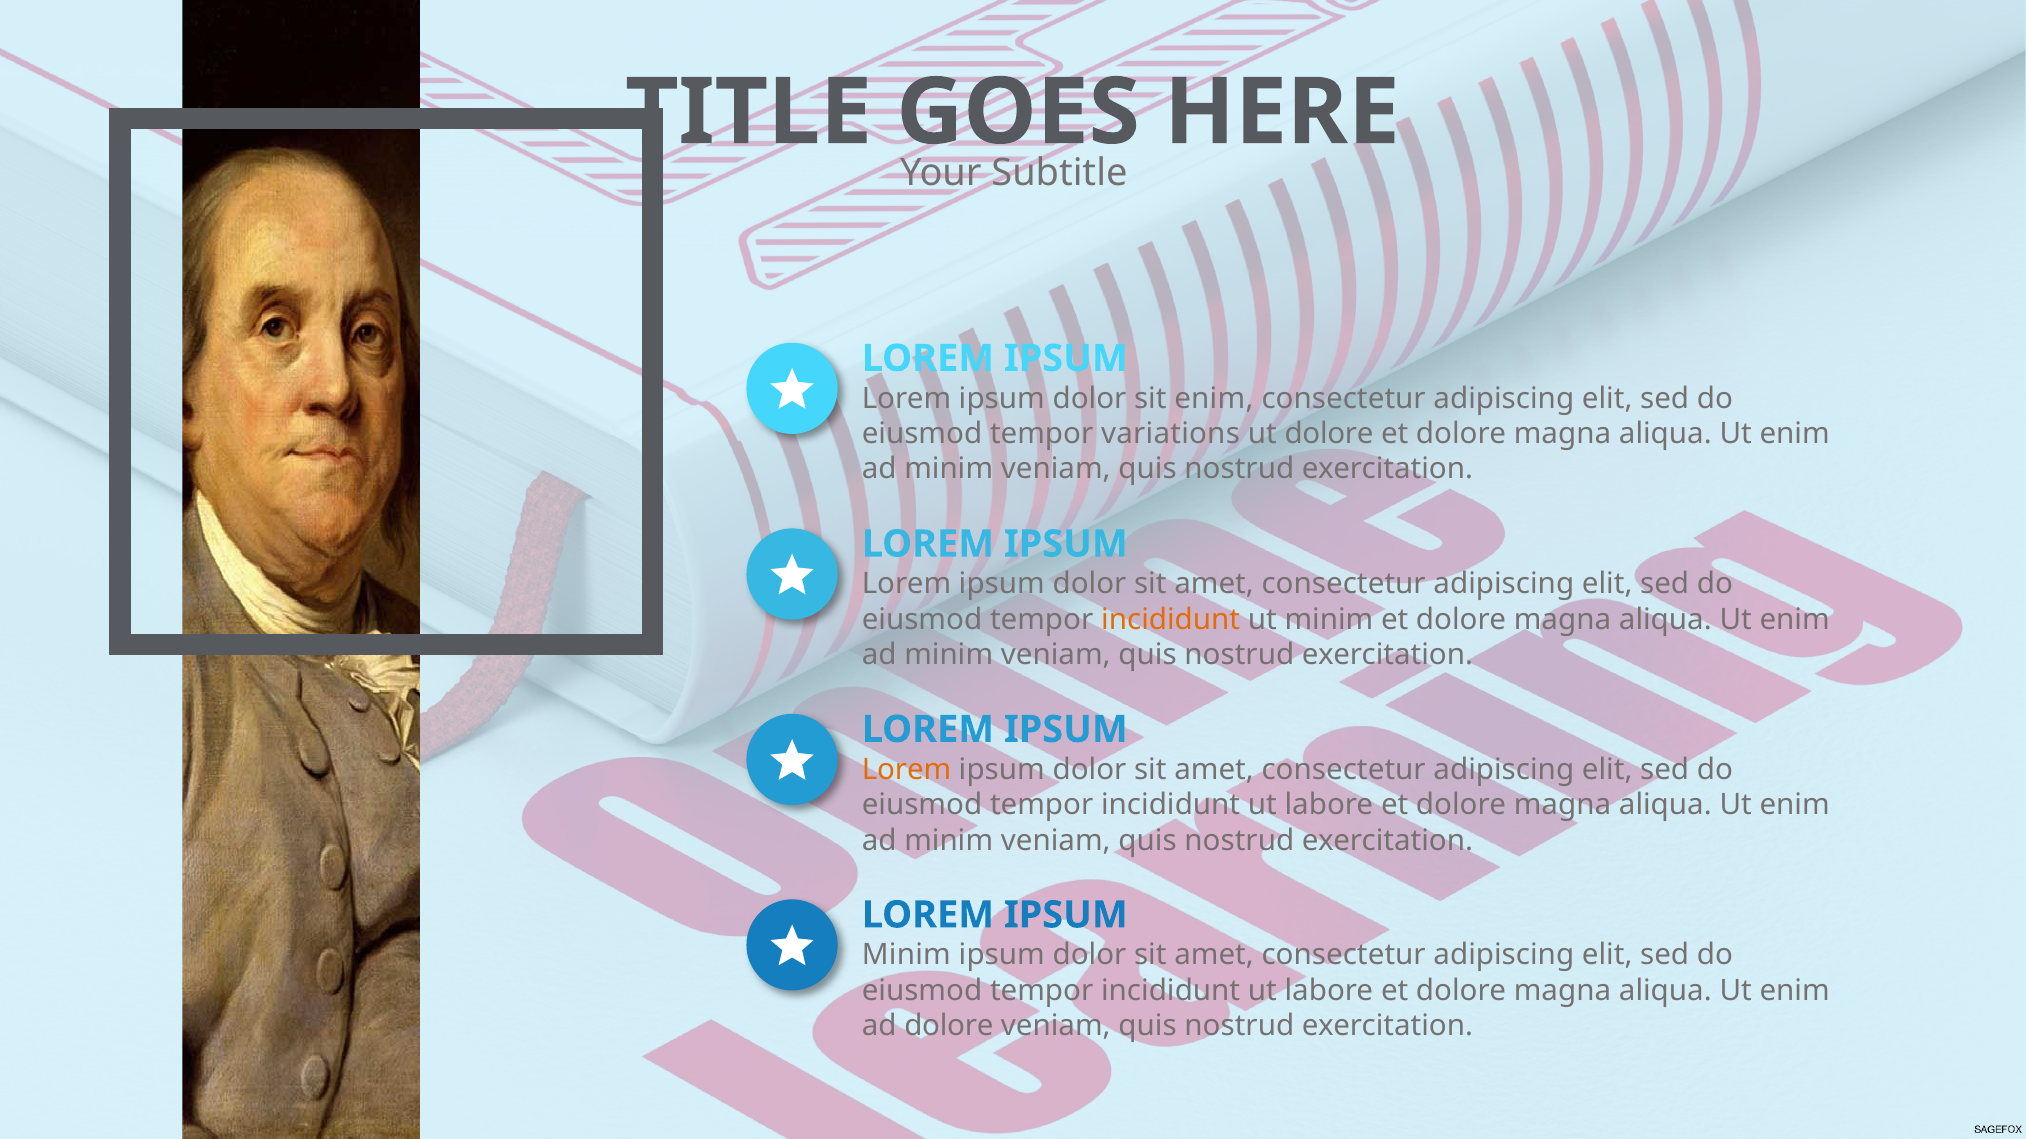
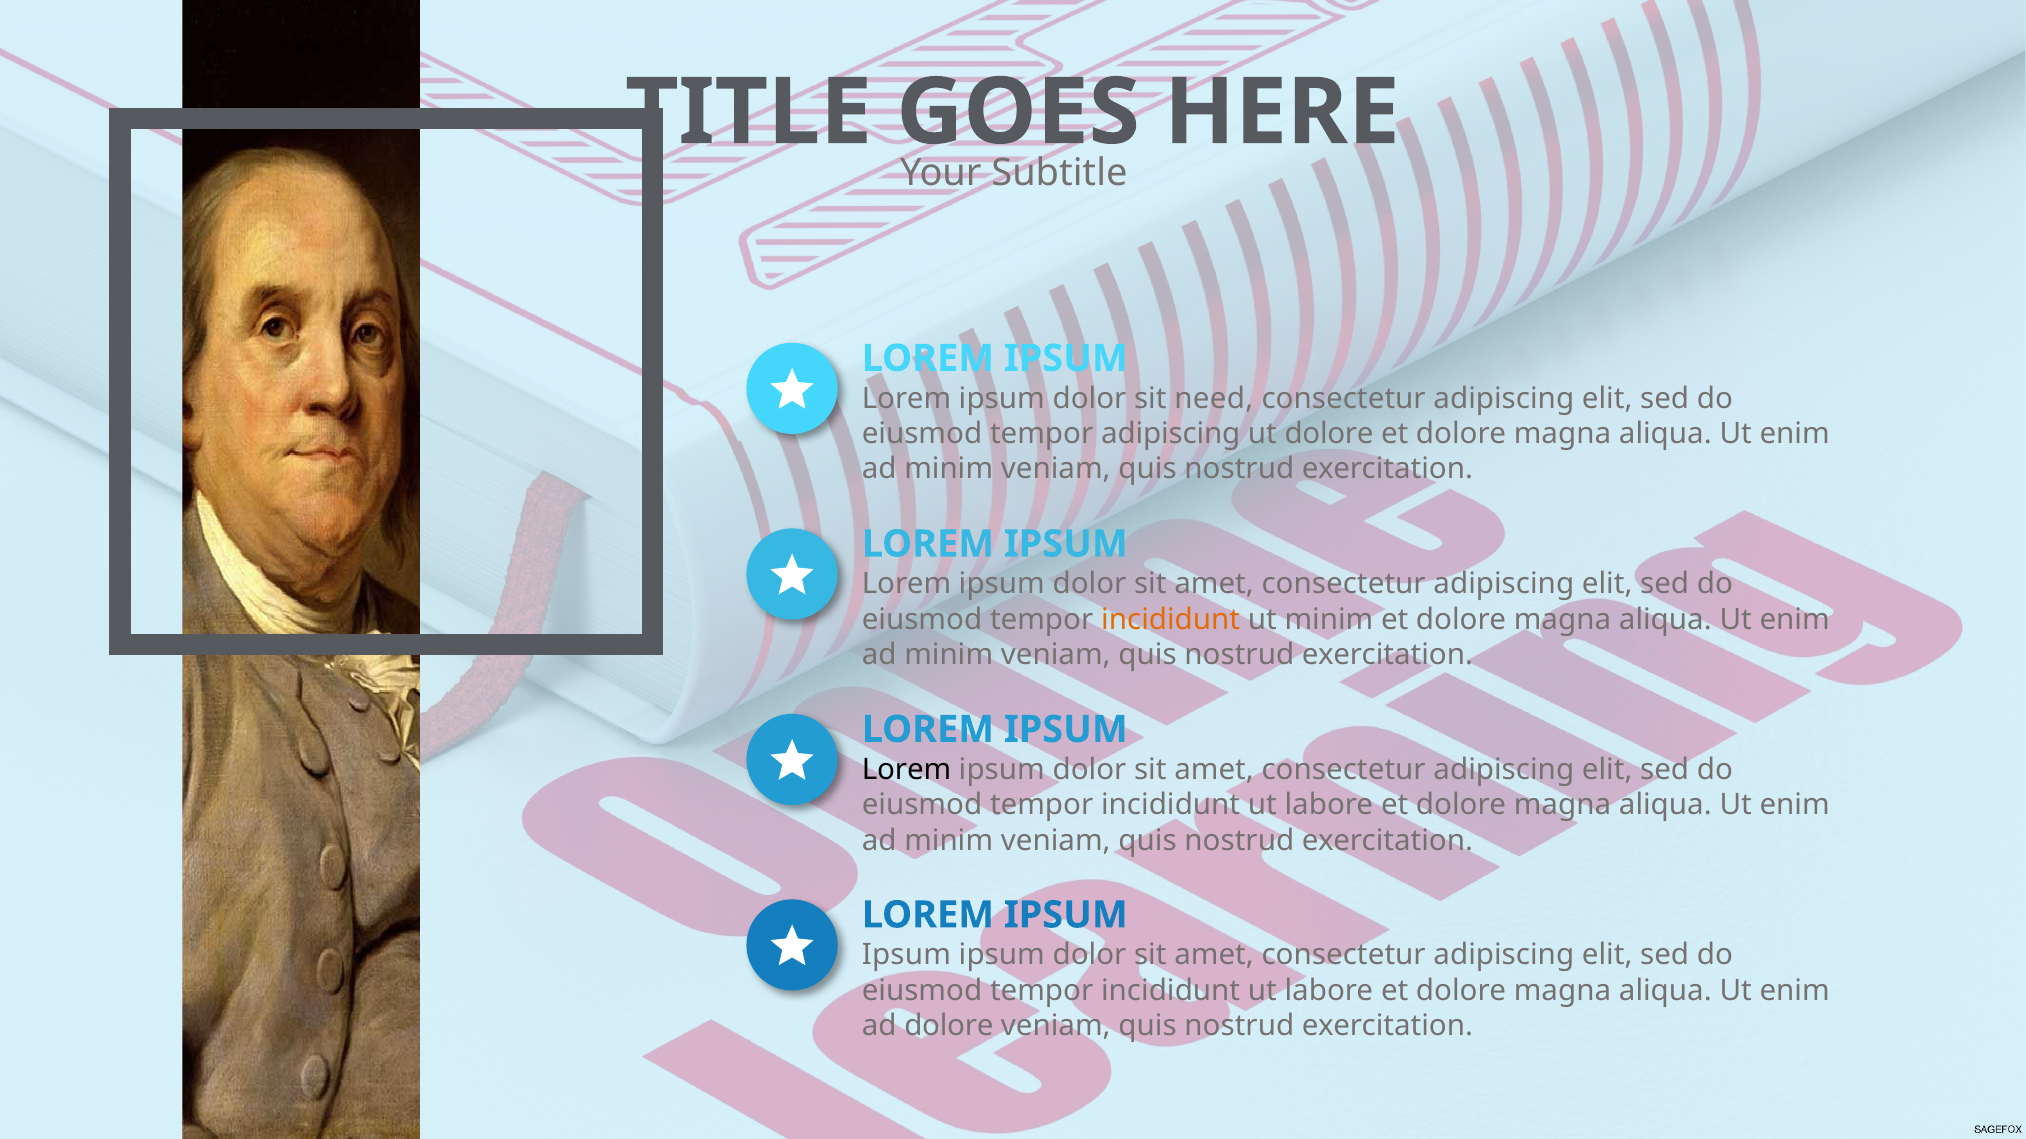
sit enim: enim -> need
tempor variations: variations -> adipiscing
Lorem at (907, 770) colour: orange -> black
Minim at (906, 955): Minim -> Ipsum
